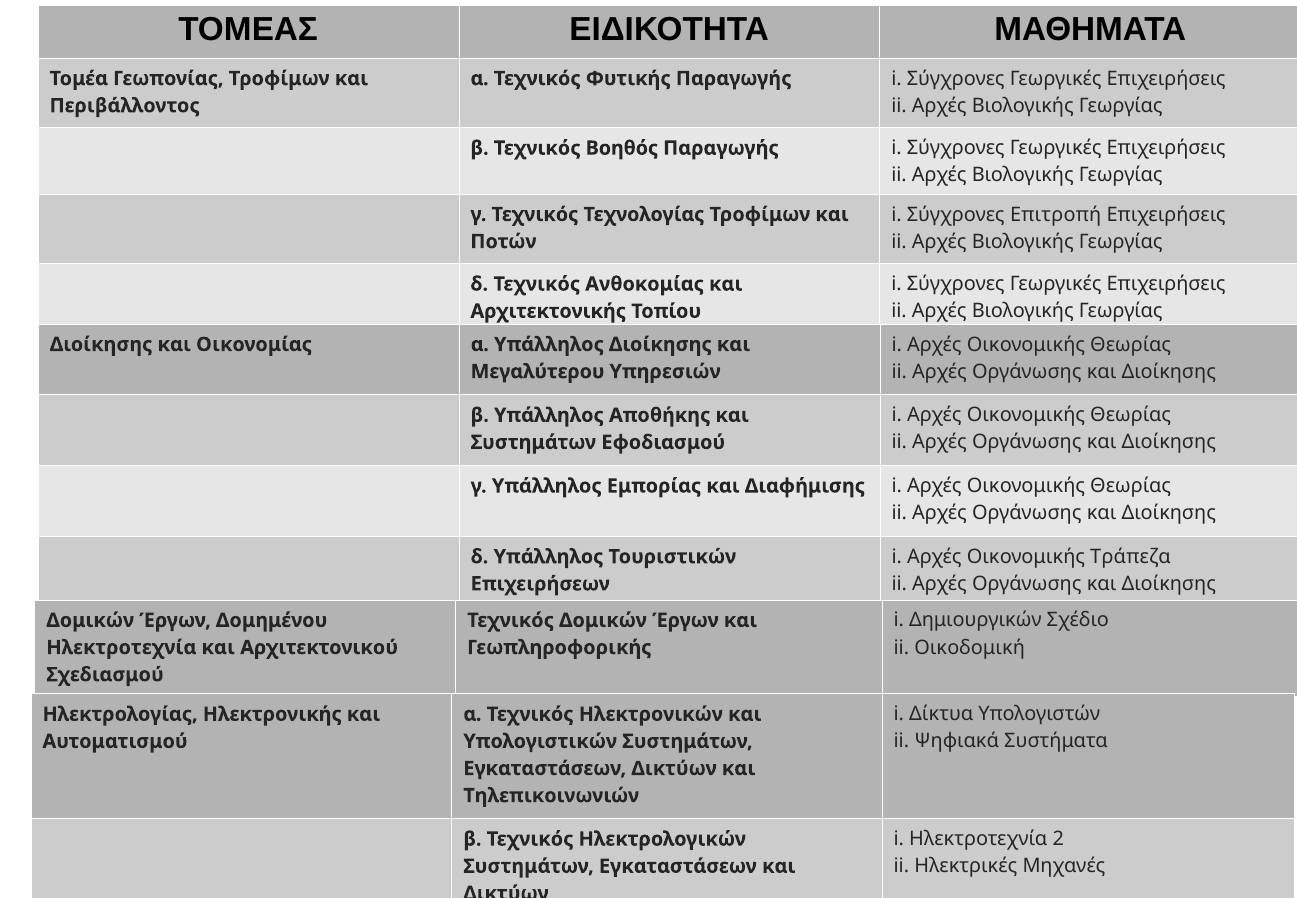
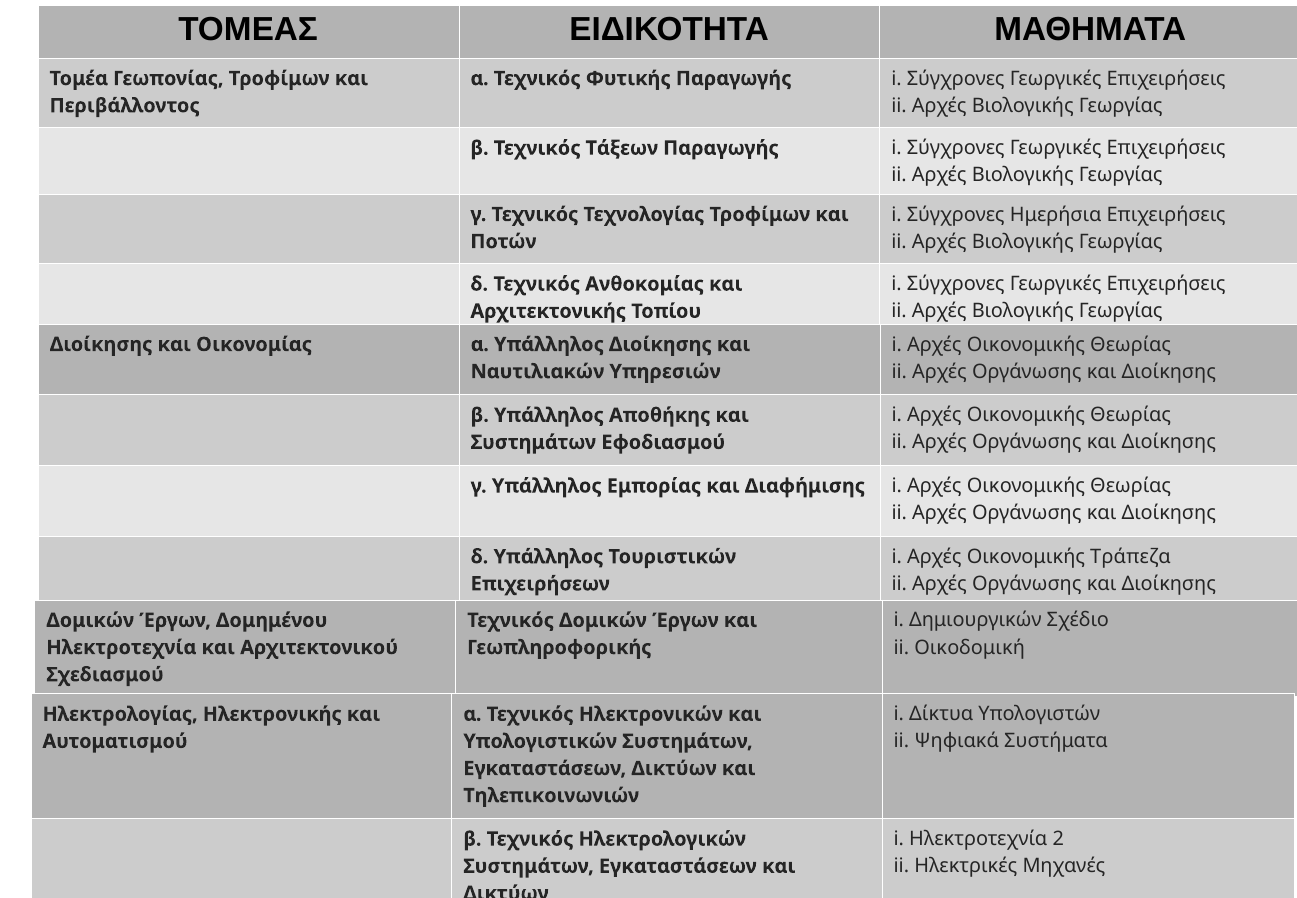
Βοηθός: Βοηθός -> Τάξεων
Επιτροπή: Επιτροπή -> Ημερήσια
Μεγαλύτερου: Μεγαλύτερου -> Ναυτιλιακών
